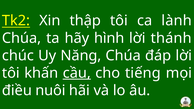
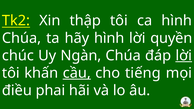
ca lành: lành -> hình
thánh: thánh -> quyền
Năng: Năng -> Ngàn
lời at (184, 56) underline: none -> present
nuôi: nuôi -> phai
